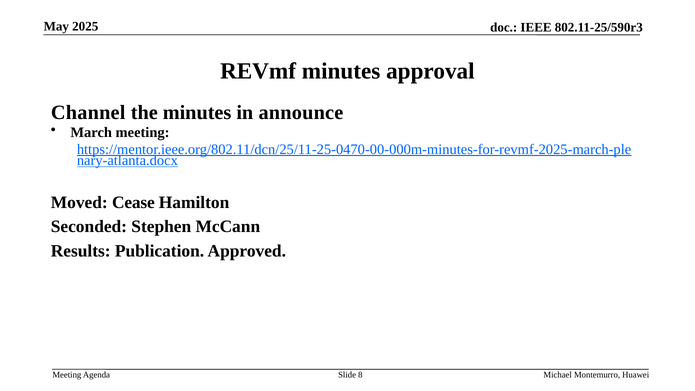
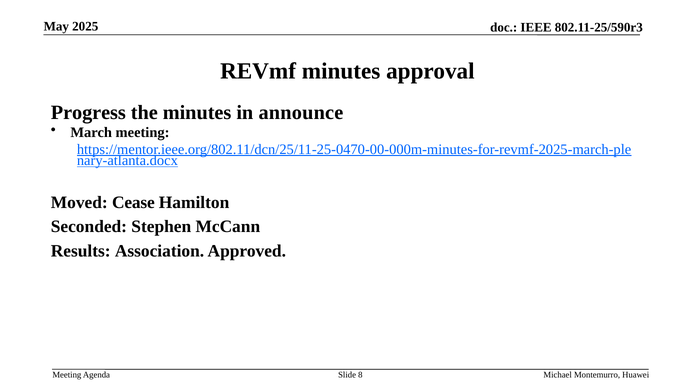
Channel: Channel -> Progress
Publication: Publication -> Association
